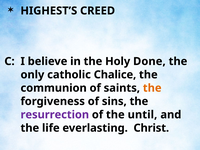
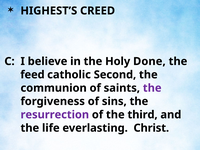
only: only -> feed
Chalice: Chalice -> Second
the at (152, 88) colour: orange -> purple
until: until -> third
